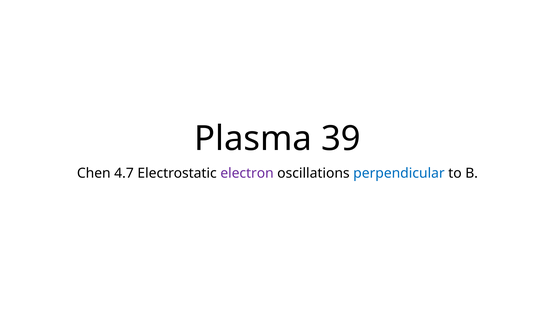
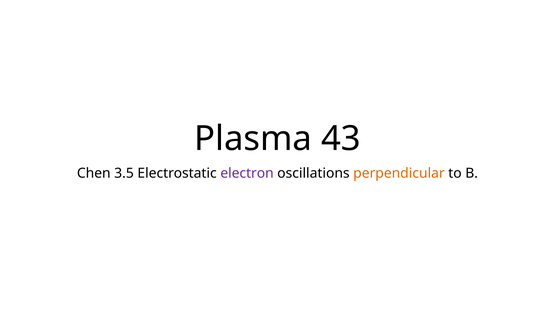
39: 39 -> 43
4.7: 4.7 -> 3.5
perpendicular colour: blue -> orange
